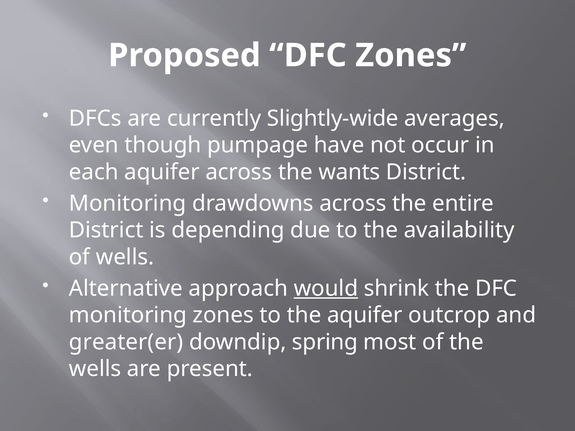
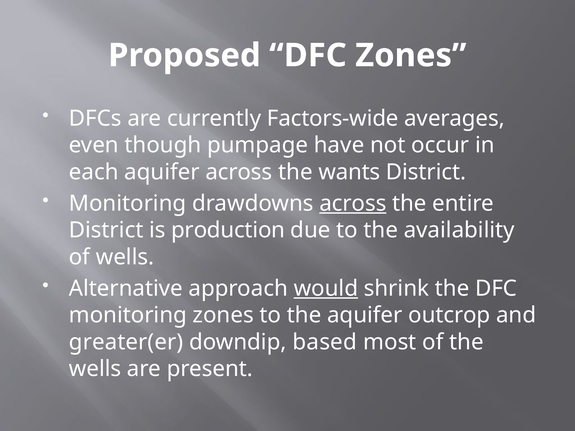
Slightly-wide: Slightly-wide -> Factors-wide
across at (353, 203) underline: none -> present
depending: depending -> production
spring: spring -> based
